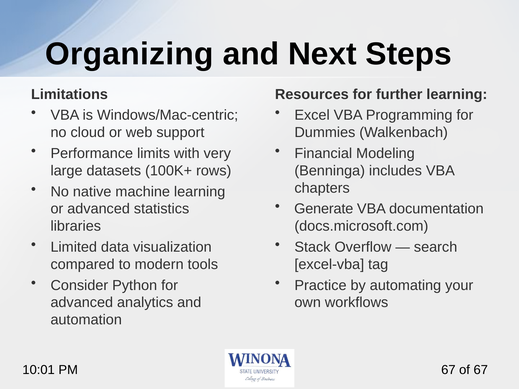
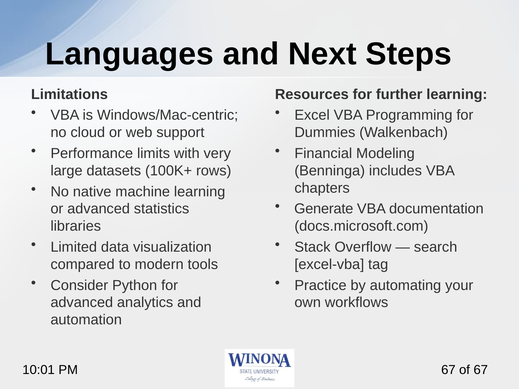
Organizing: Organizing -> Languages
